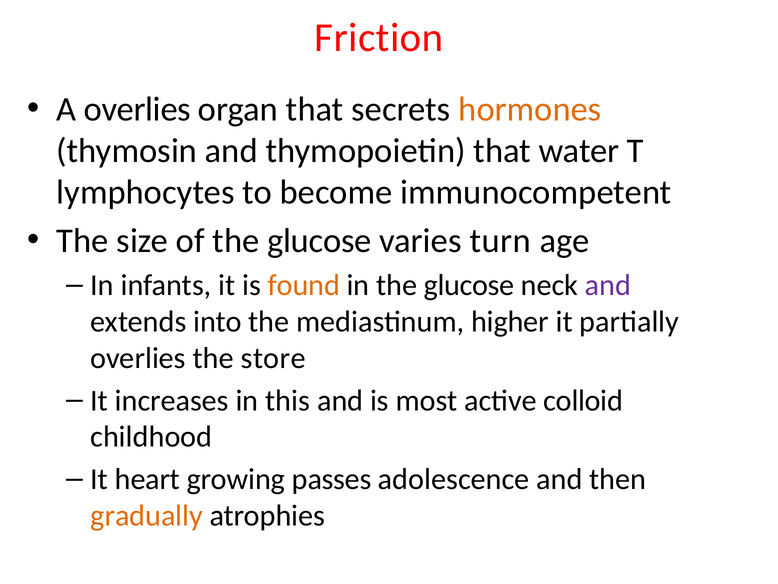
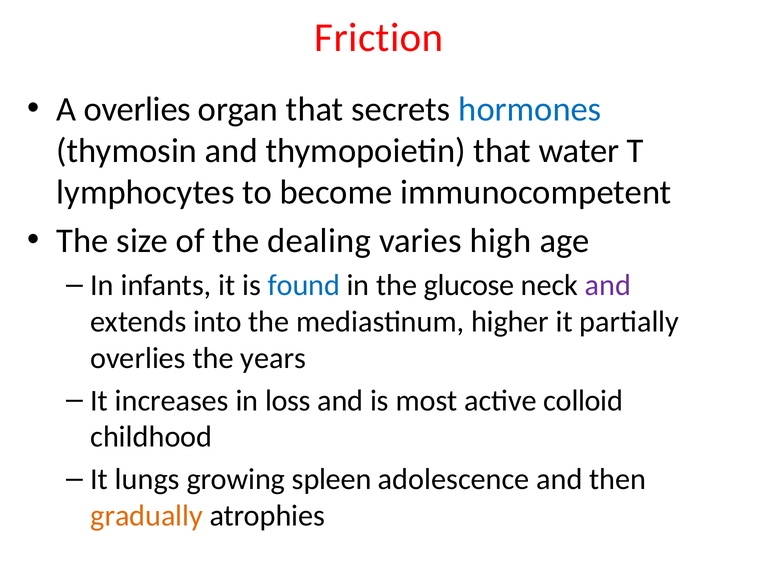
hormones colour: orange -> blue
of the glucose: glucose -> dealing
turn: turn -> high
found colour: orange -> blue
store: store -> years
this: this -> loss
heart: heart -> lungs
passes: passes -> spleen
